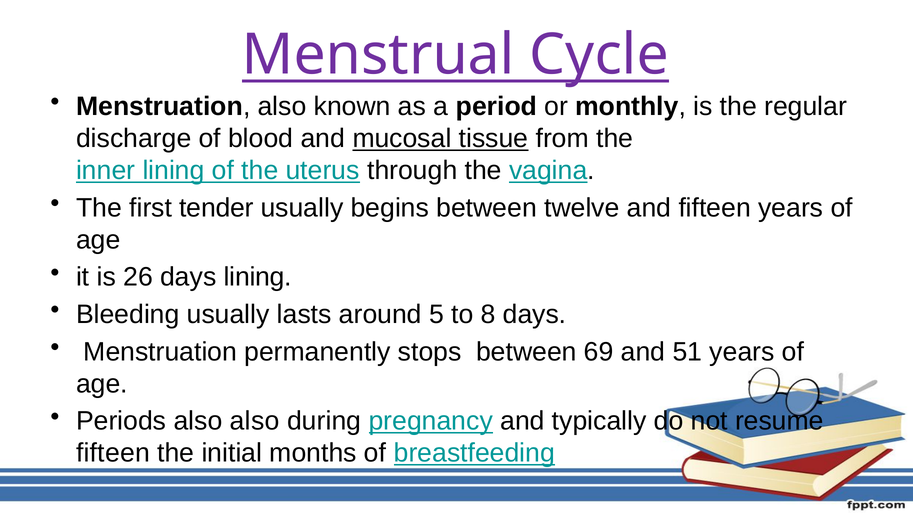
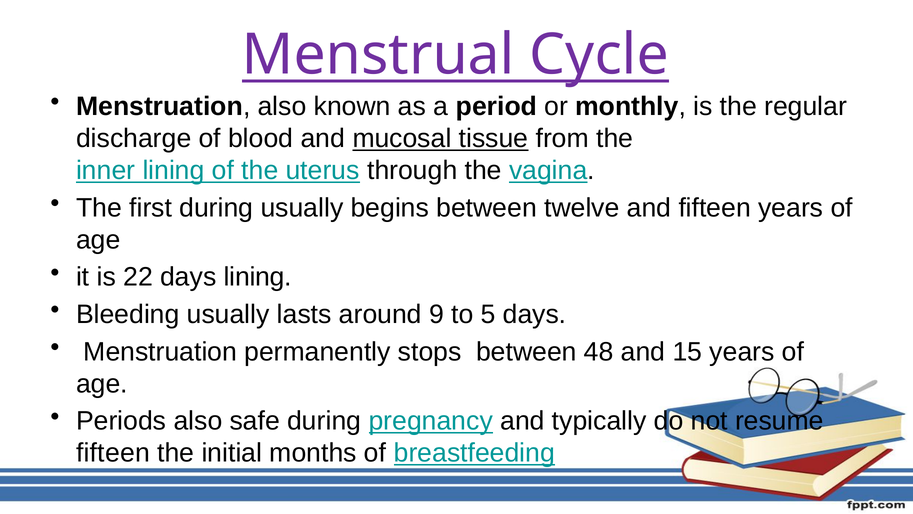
first tender: tender -> during
26: 26 -> 22
5: 5 -> 9
8: 8 -> 5
69: 69 -> 48
51: 51 -> 15
also also: also -> safe
